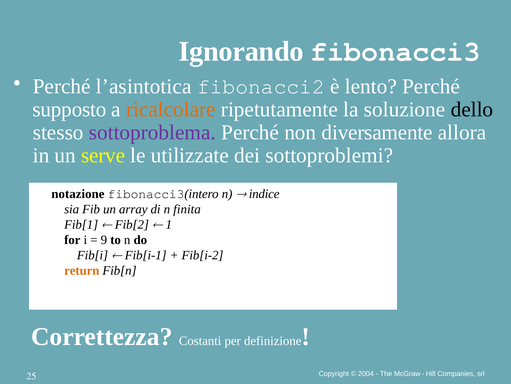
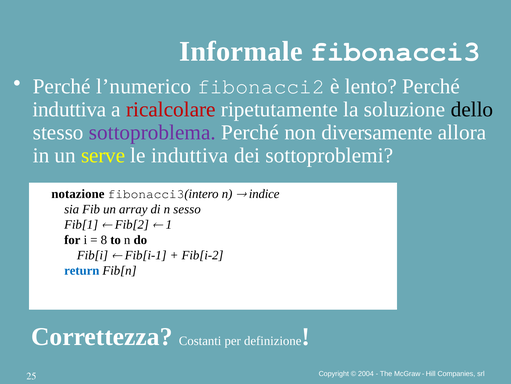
Ignorando: Ignorando -> Informale
l’asintotica: l’asintotica -> l’numerico
supposto at (69, 109): supposto -> induttiva
ricalcolare colour: orange -> red
le utilizzate: utilizzate -> induttiva
finita: finita -> sesso
9: 9 -> 8
return colour: orange -> blue
